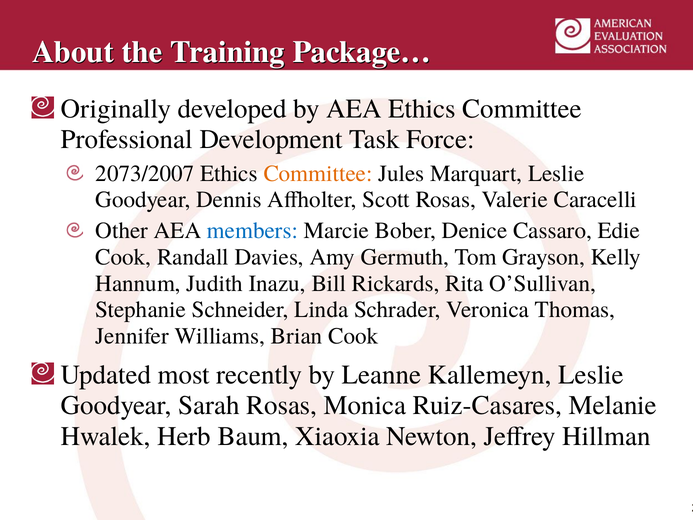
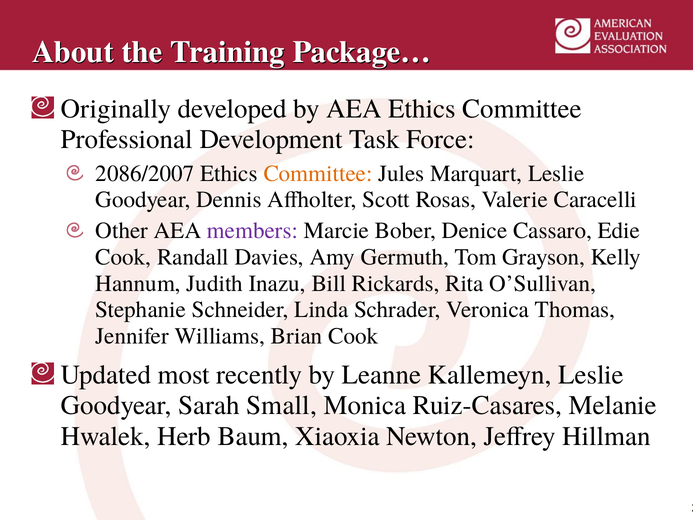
2073/2007: 2073/2007 -> 2086/2007
members colour: blue -> purple
Sarah Rosas: Rosas -> Small
